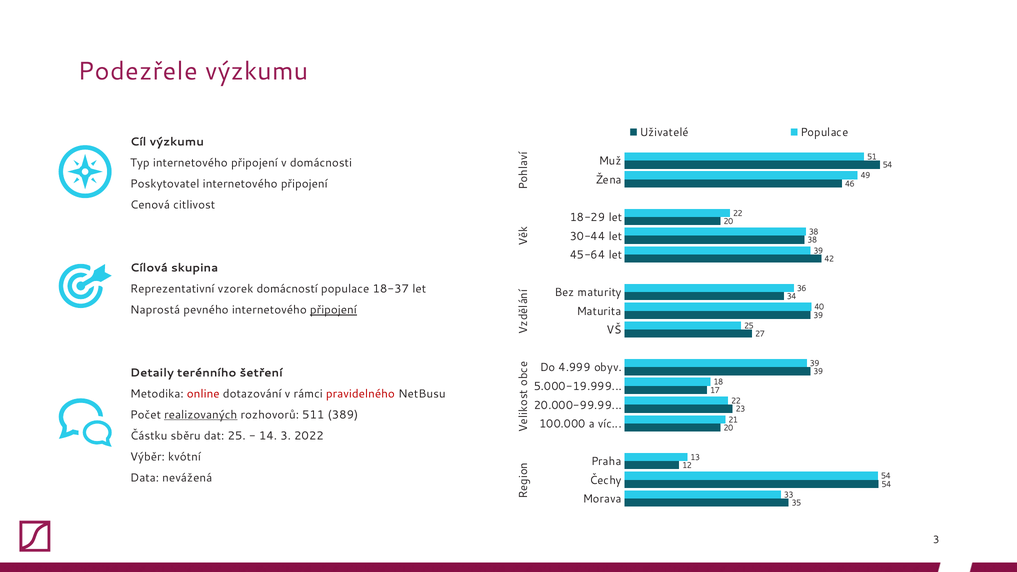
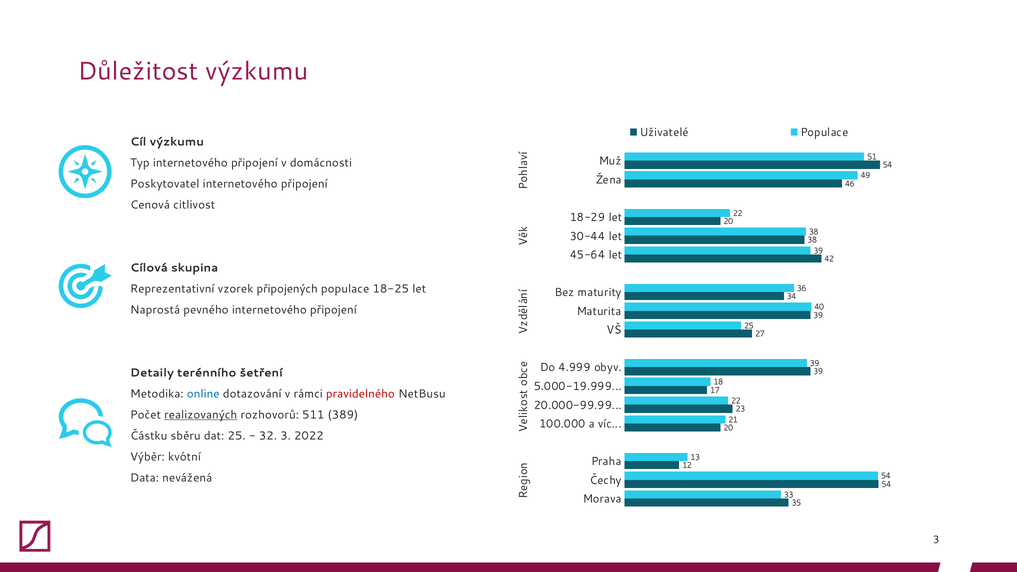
Podezřele: Podezřele -> Důležitost
domácností: domácností -> připojených
18-37: 18-37 -> 18-25
připojení at (333, 310) underline: present -> none
online colour: red -> blue
14: 14 -> 32
